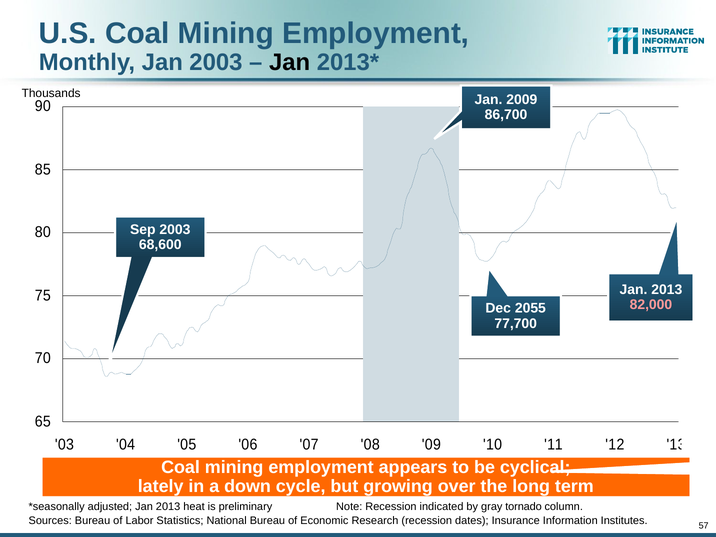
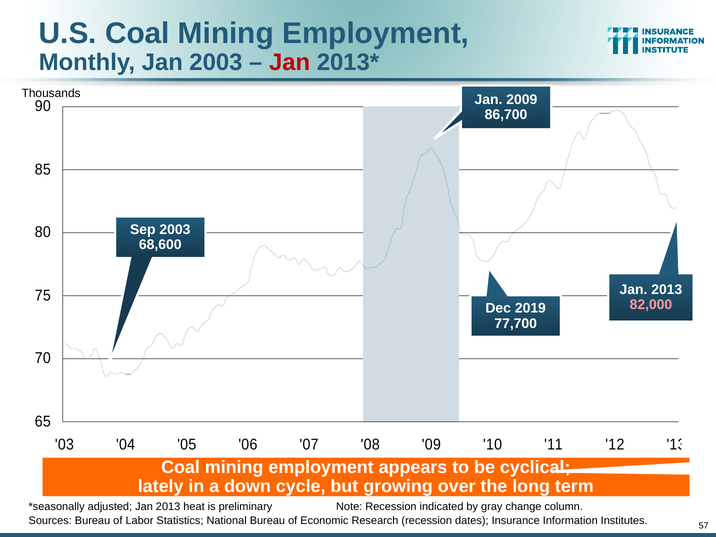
Jan at (290, 62) colour: black -> red
2055: 2055 -> 2019
tornado: tornado -> change
